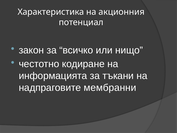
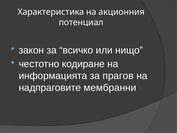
тъкани: тъкани -> прагов
